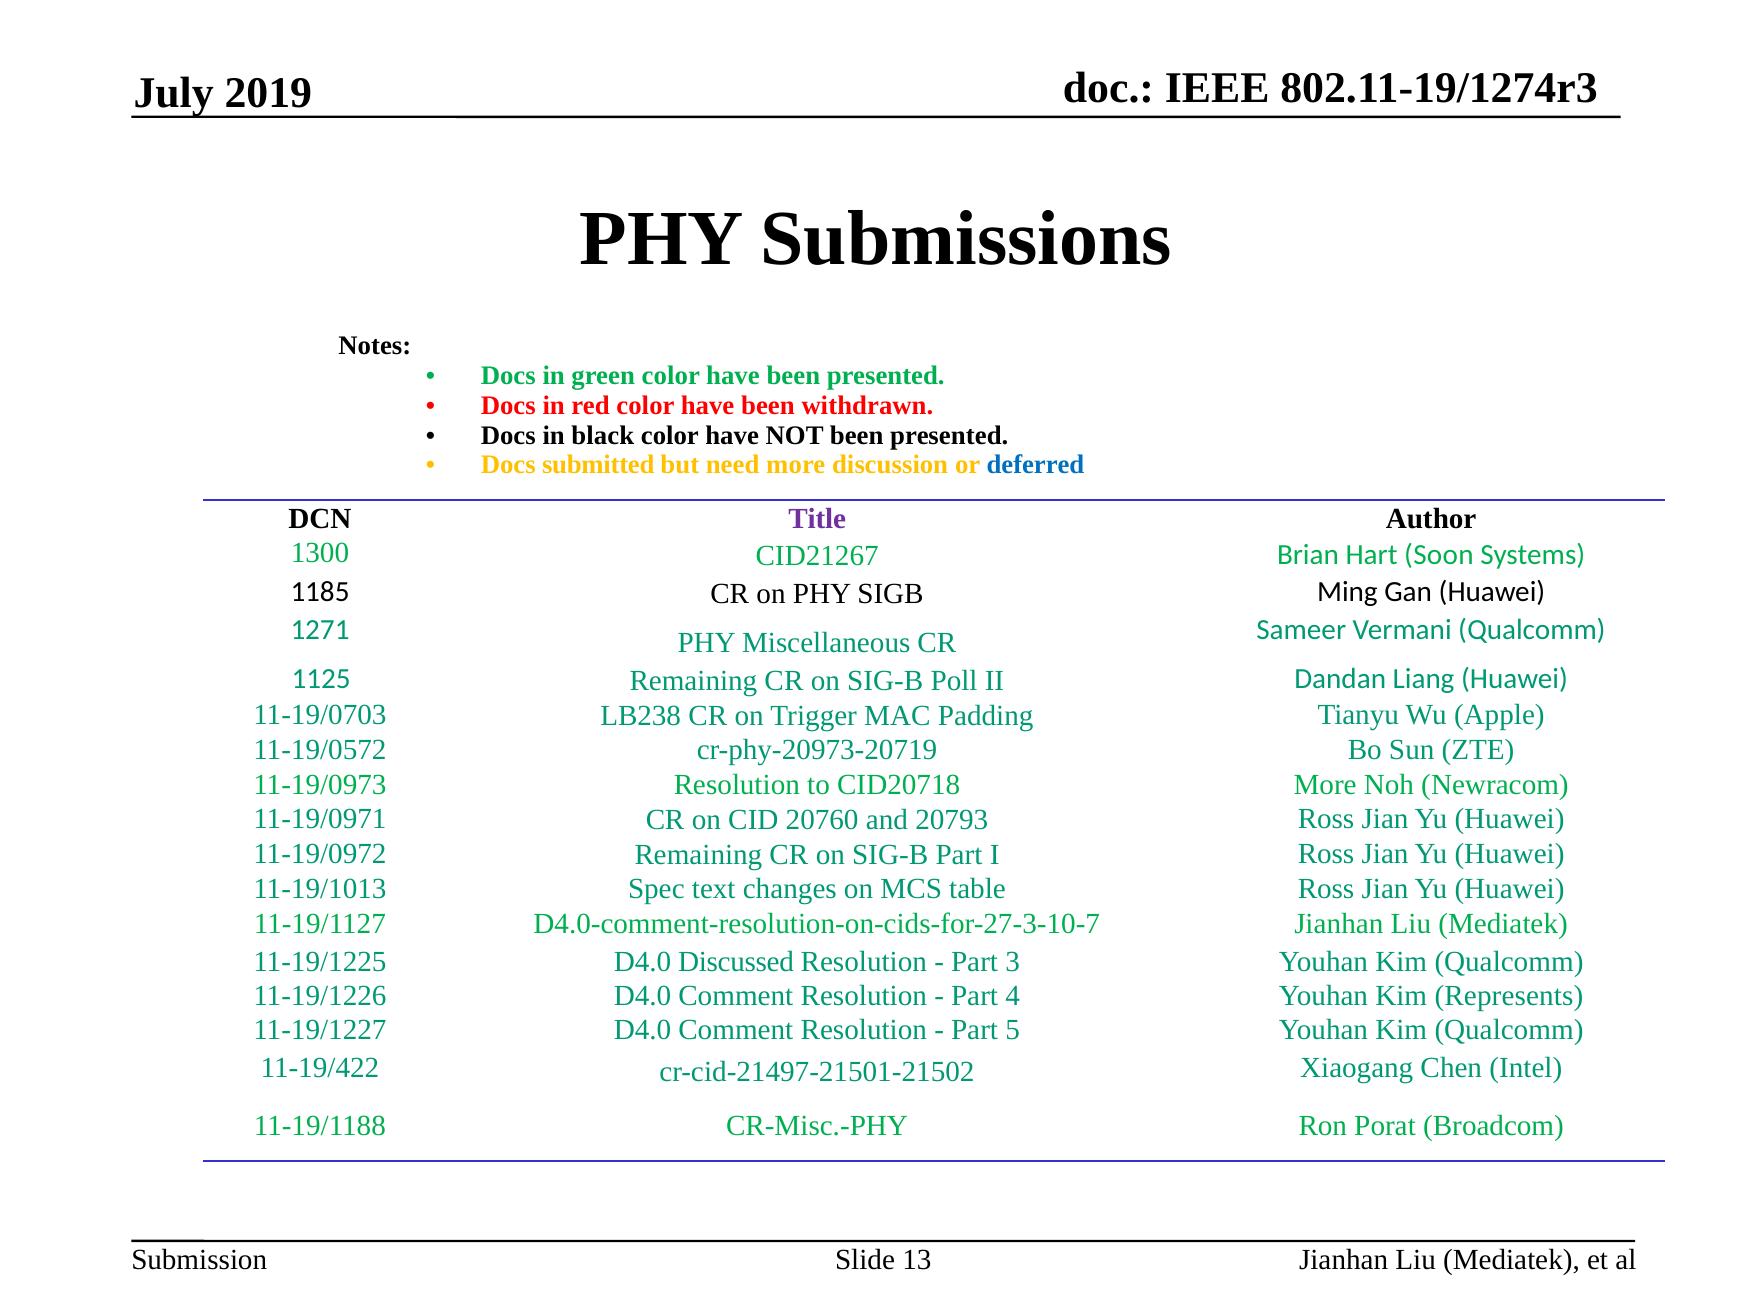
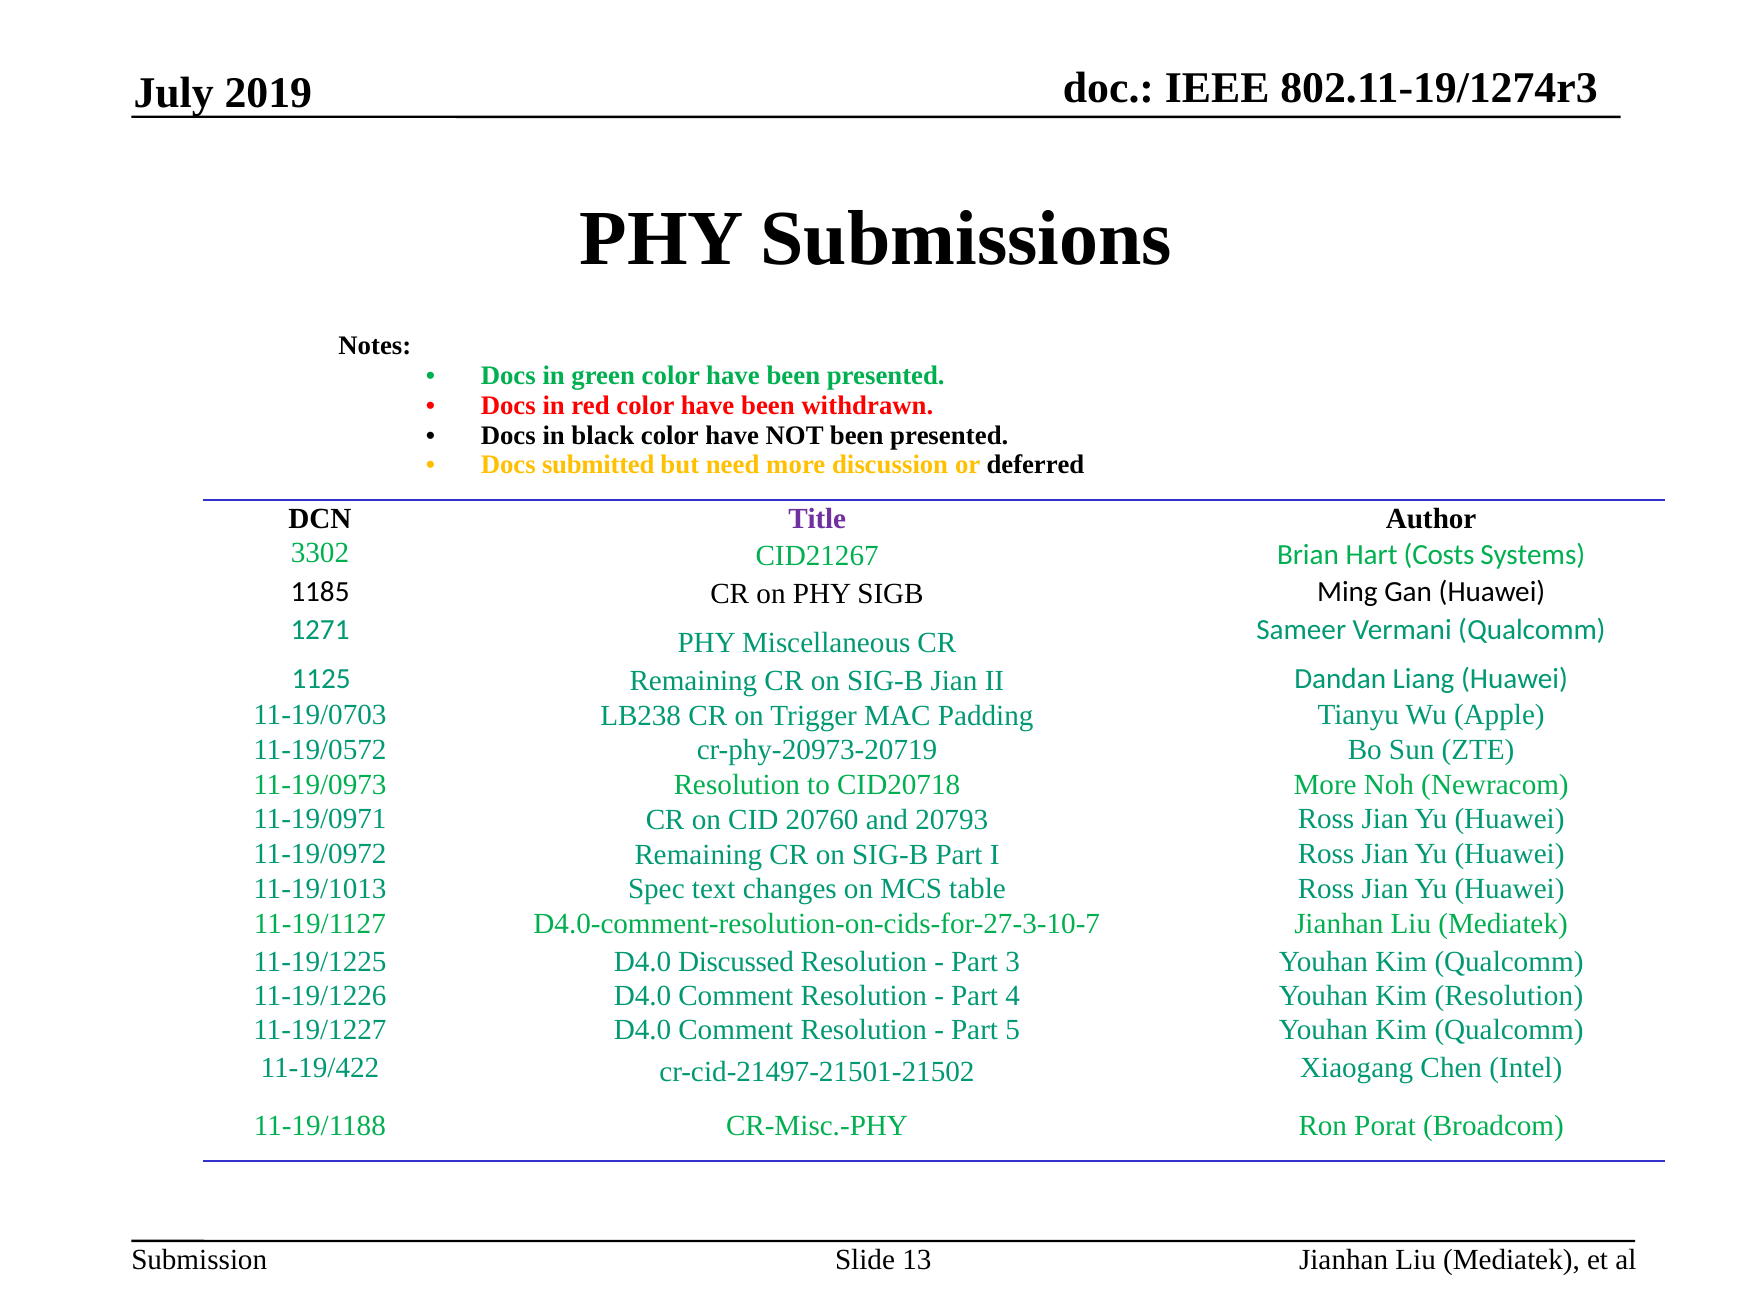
deferred colour: blue -> black
1300: 1300 -> 3302
Soon: Soon -> Costs
SIG-B Poll: Poll -> Jian
Kim Represents: Represents -> Resolution
